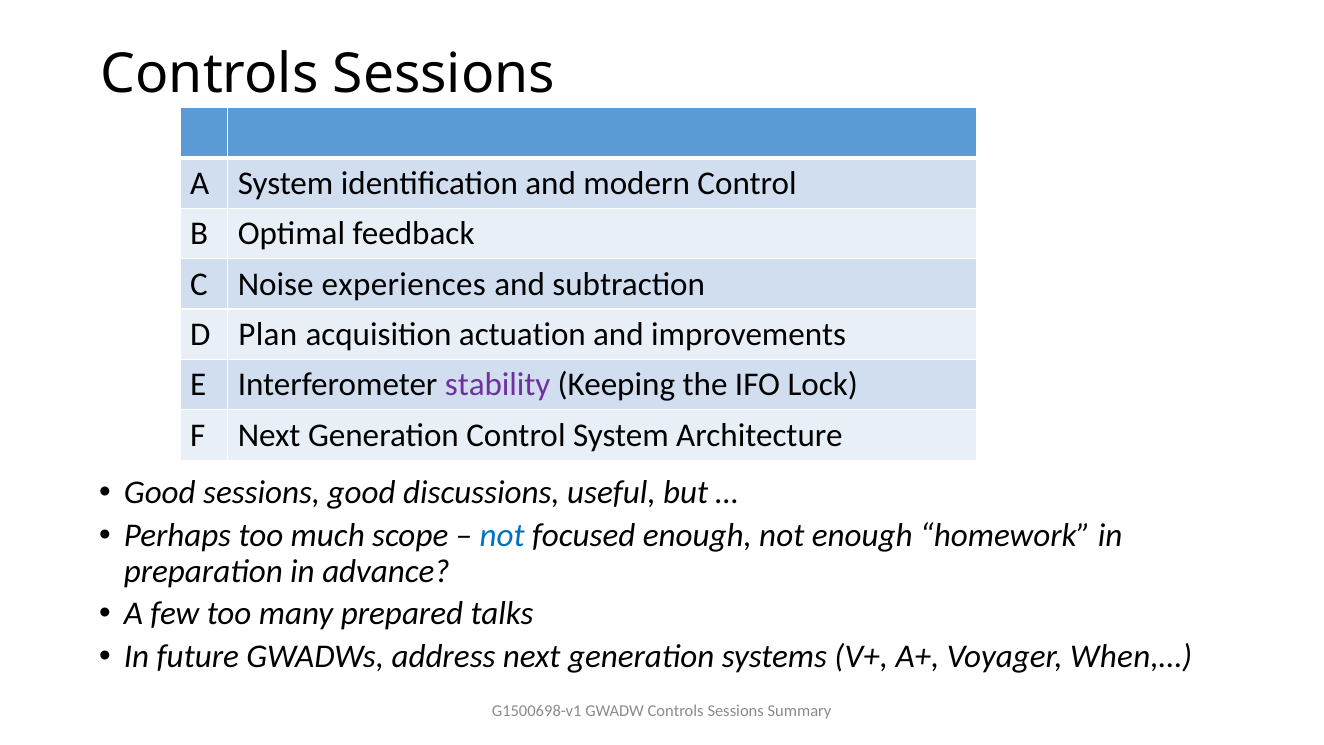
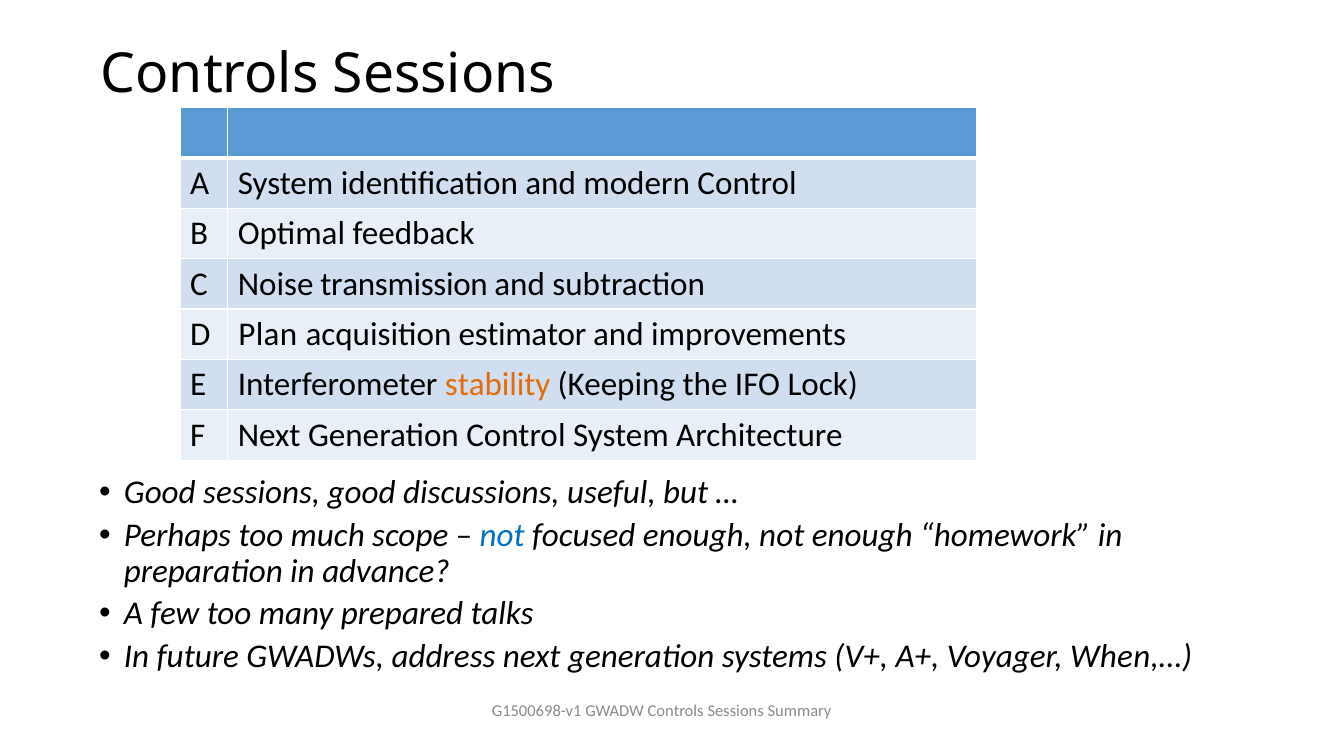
experiences: experiences -> transmission
actuation: actuation -> estimator
stability colour: purple -> orange
